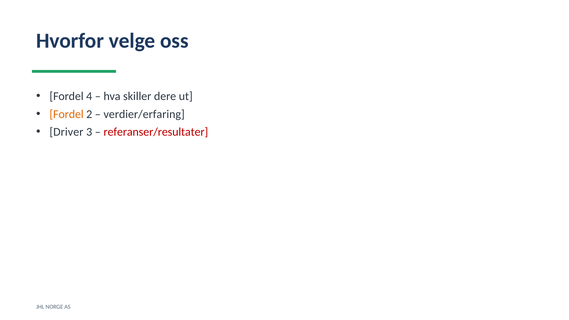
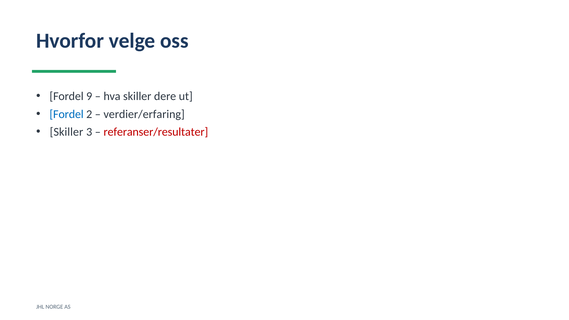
4: 4 -> 9
Fordel at (67, 114) colour: orange -> blue
Driver at (66, 132): Driver -> Skiller
